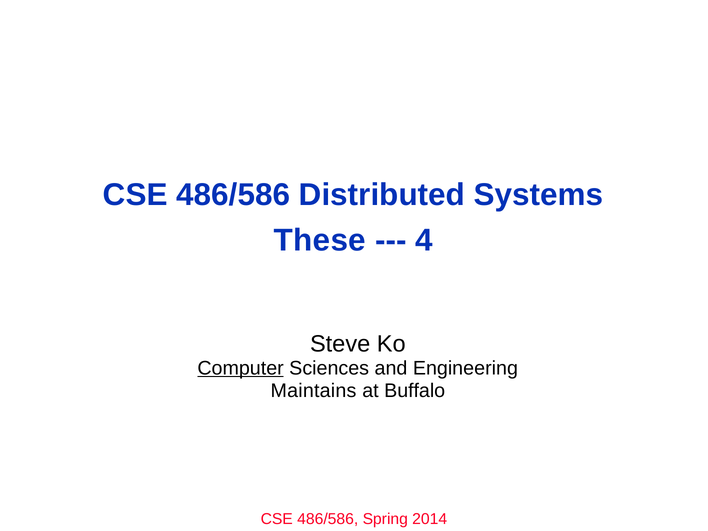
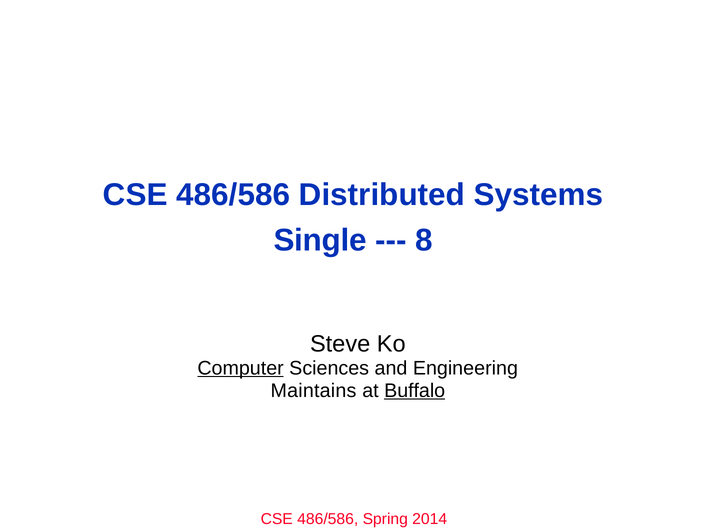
These: These -> Single
4: 4 -> 8
Buffalo underline: none -> present
